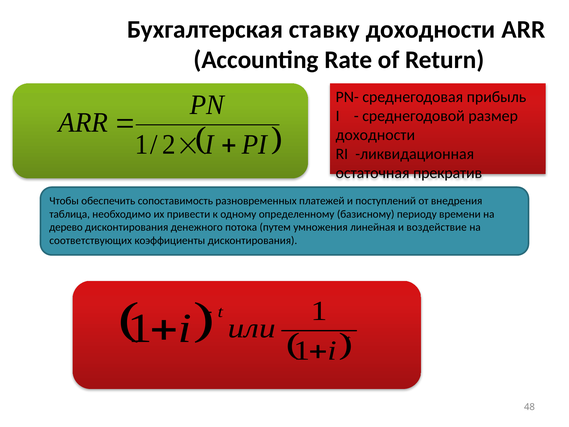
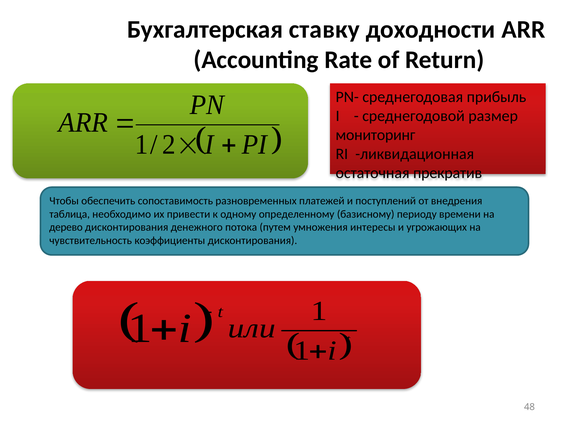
доходности at (375, 135): доходности -> мониторинг
линейная: линейная -> интересы
воздействие: воздействие -> угрожающих
соответствующих: соответствующих -> чувствительность
